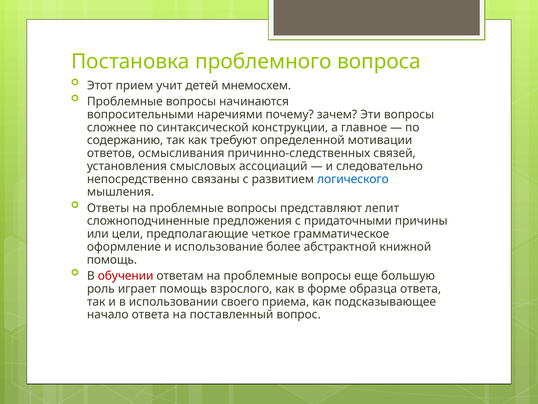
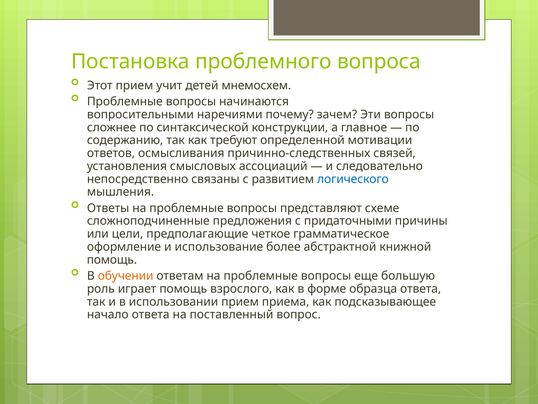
лепит: лепит -> схеме
обучении colour: red -> orange
использовании своего: своего -> прием
